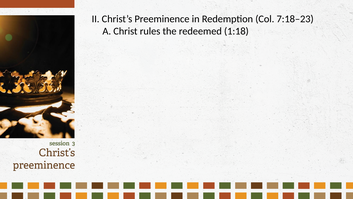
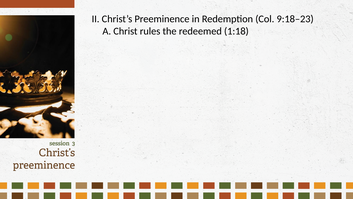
7:18–23: 7:18–23 -> 9:18–23
